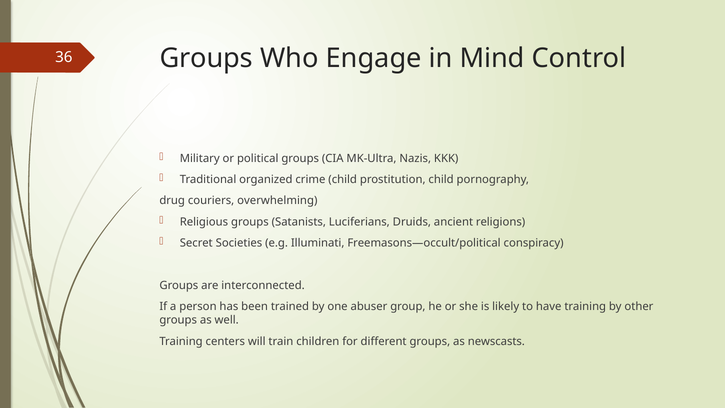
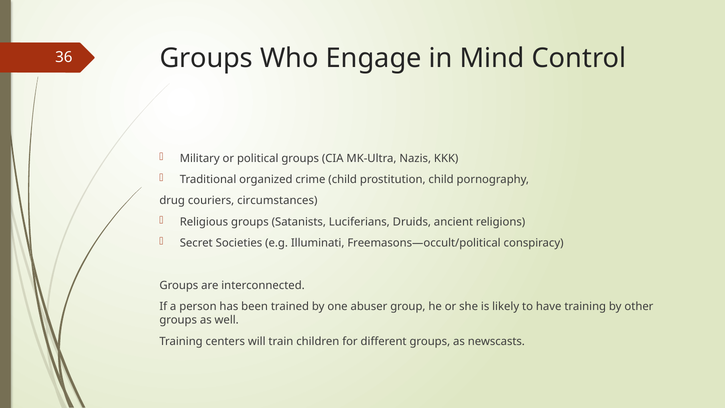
overwhelming: overwhelming -> circumstances
